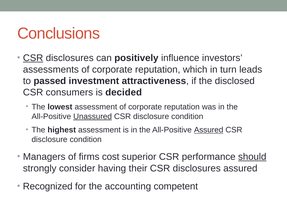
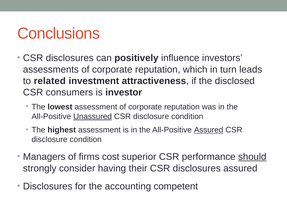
CSR at (33, 58) underline: present -> none
passed: passed -> related
decided: decided -> investor
Recognized at (48, 187): Recognized -> Disclosures
